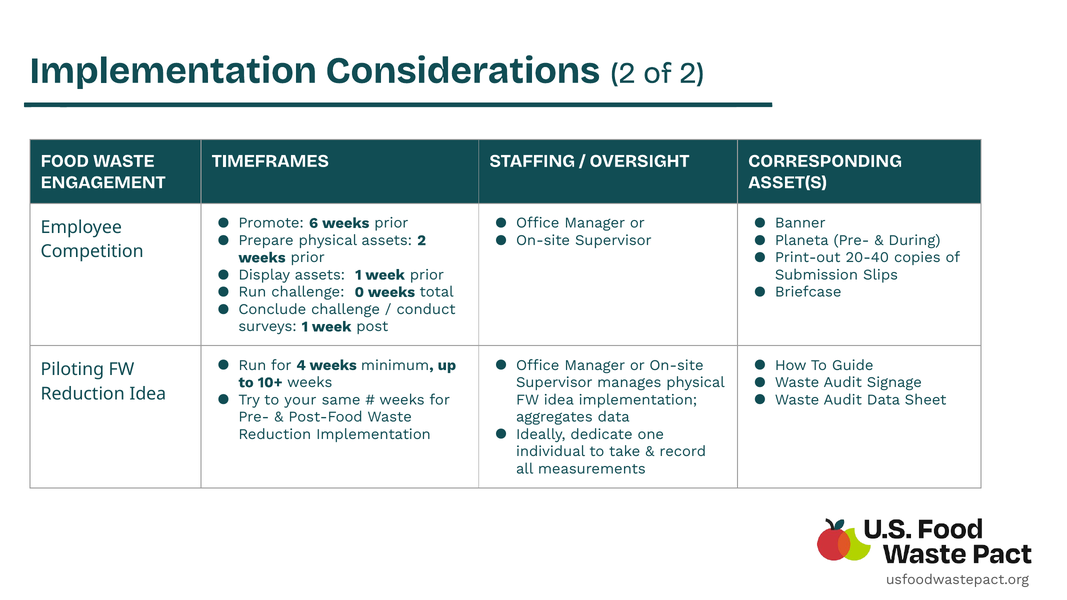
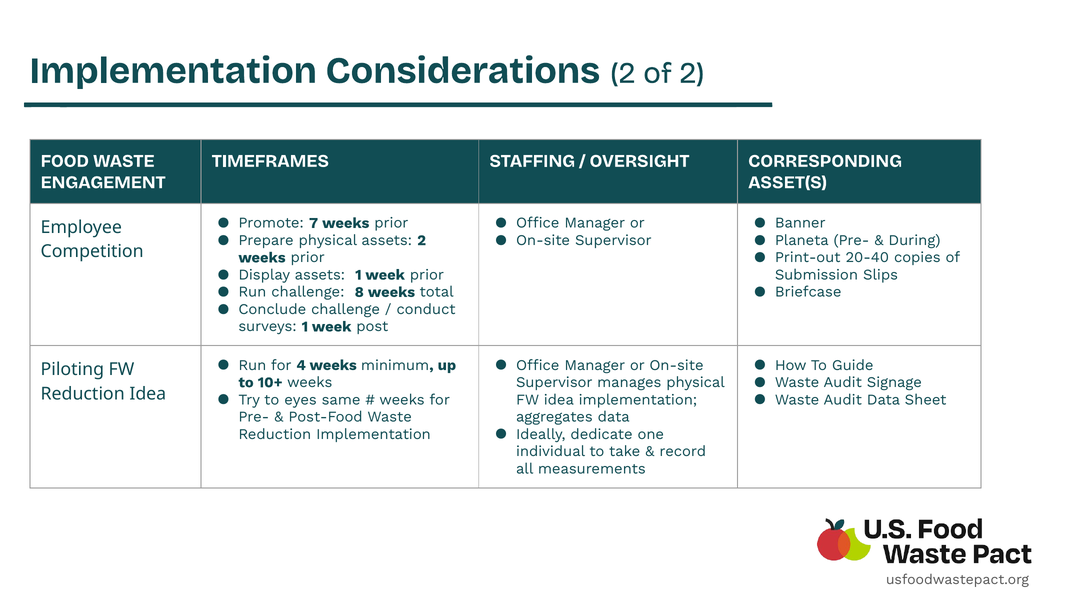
6: 6 -> 7
0: 0 -> 8
your: your -> eyes
